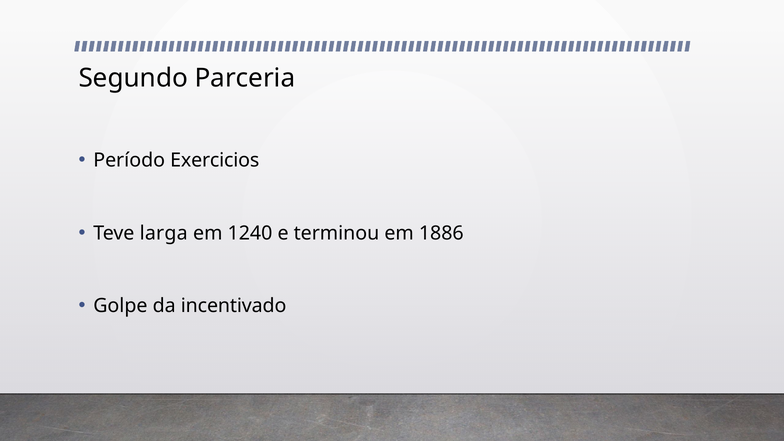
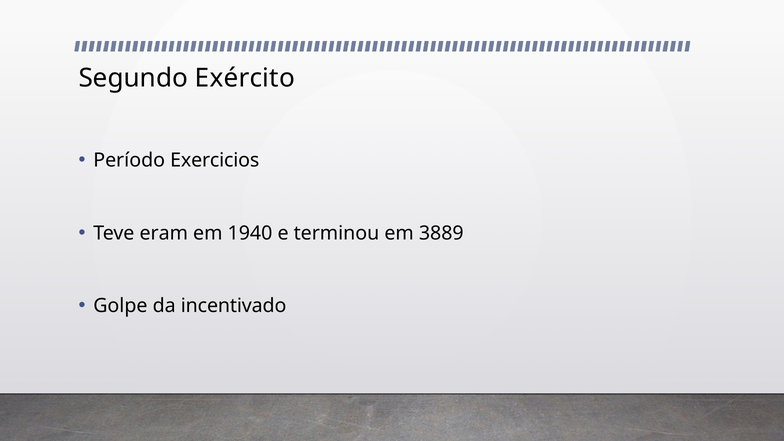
Parceria: Parceria -> Exército
larga: larga -> eram
1240: 1240 -> 1940
1886: 1886 -> 3889
